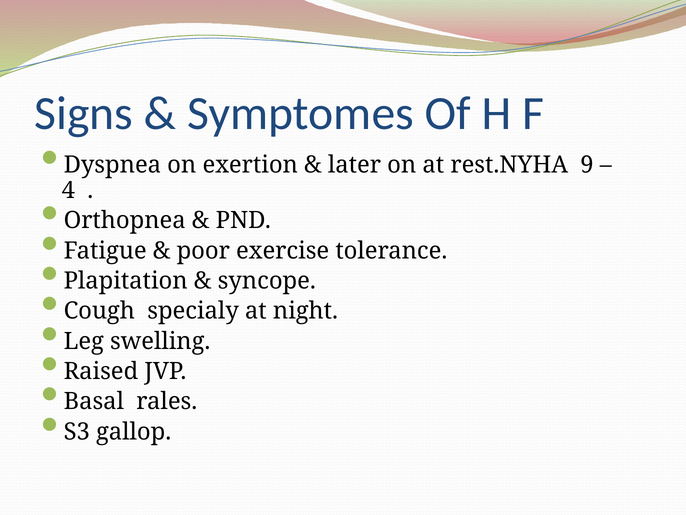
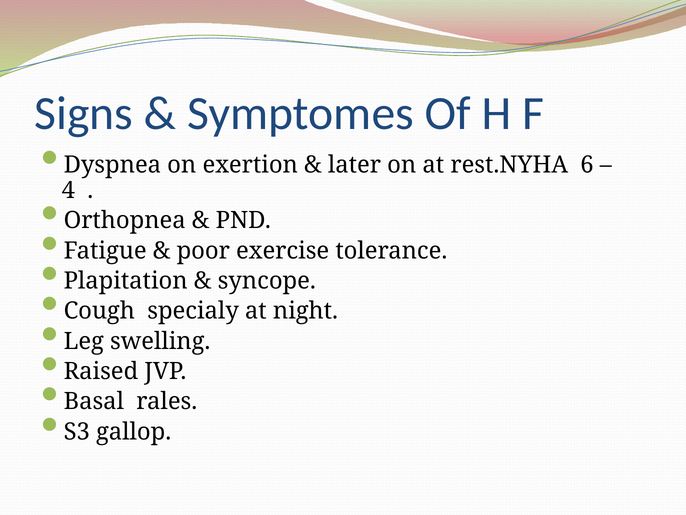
9: 9 -> 6
